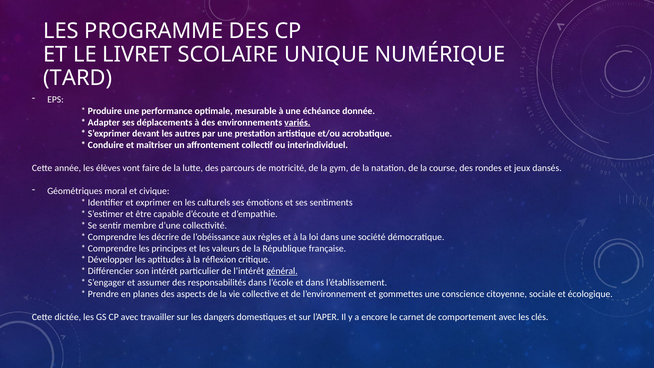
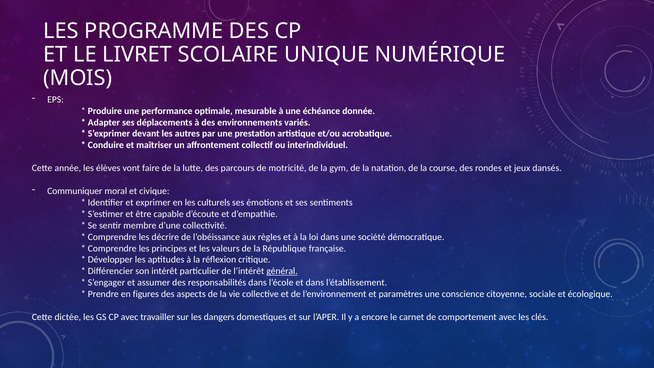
TARD: TARD -> MOIS
variés underline: present -> none
Géométriques: Géométriques -> Communiquer
planes: planes -> figures
gommettes: gommettes -> paramètres
